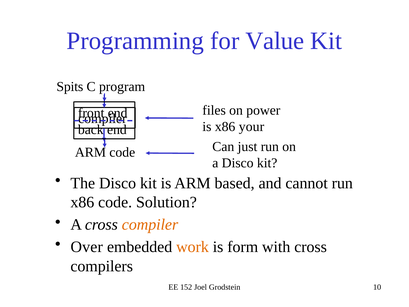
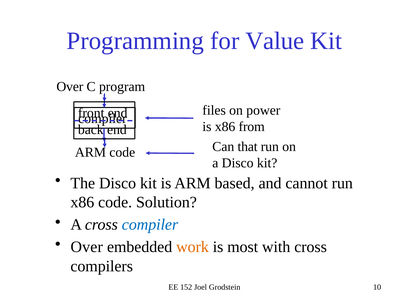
Spits at (70, 87): Spits -> Over
your: your -> from
just: just -> that
compiler at (150, 224) colour: orange -> blue
form: form -> most
